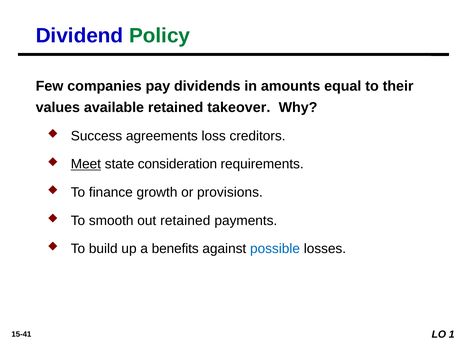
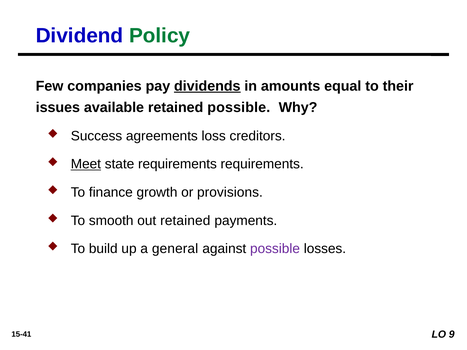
dividends underline: none -> present
values: values -> issues
retained takeover: takeover -> possible
state consideration: consideration -> requirements
benefits: benefits -> general
possible at (275, 249) colour: blue -> purple
1: 1 -> 9
